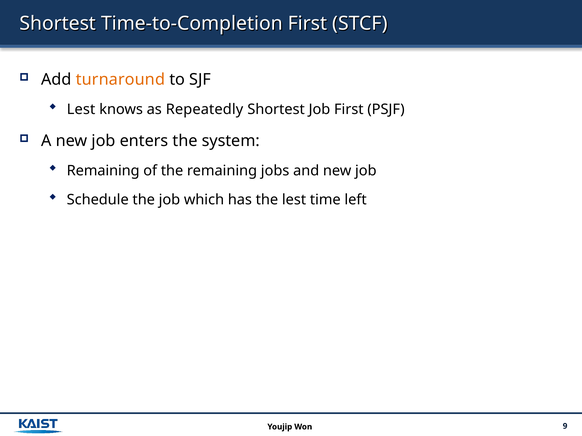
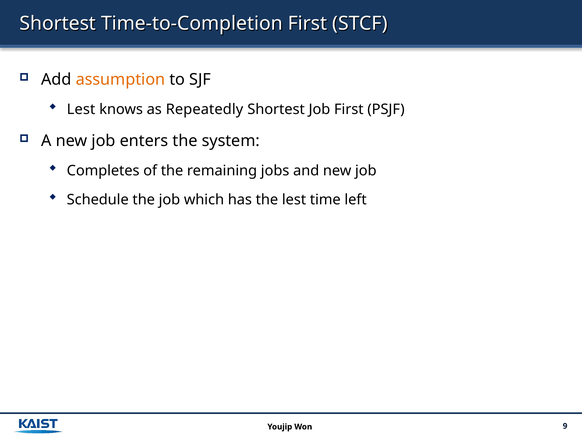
turnaround: turnaround -> assumption
Remaining at (103, 171): Remaining -> Completes
